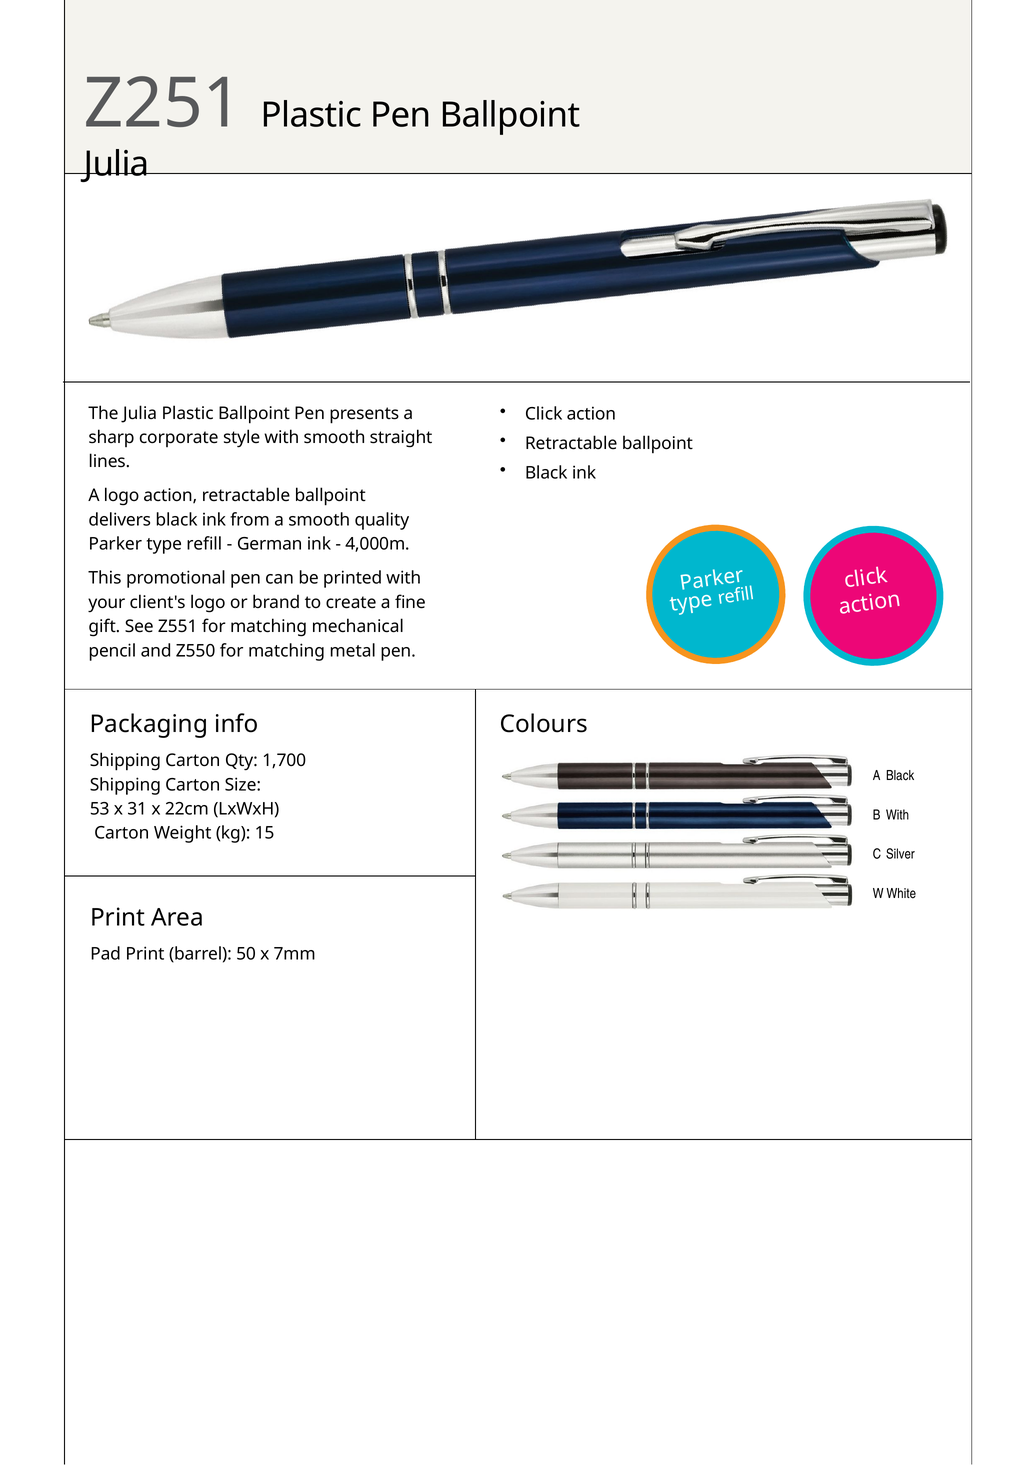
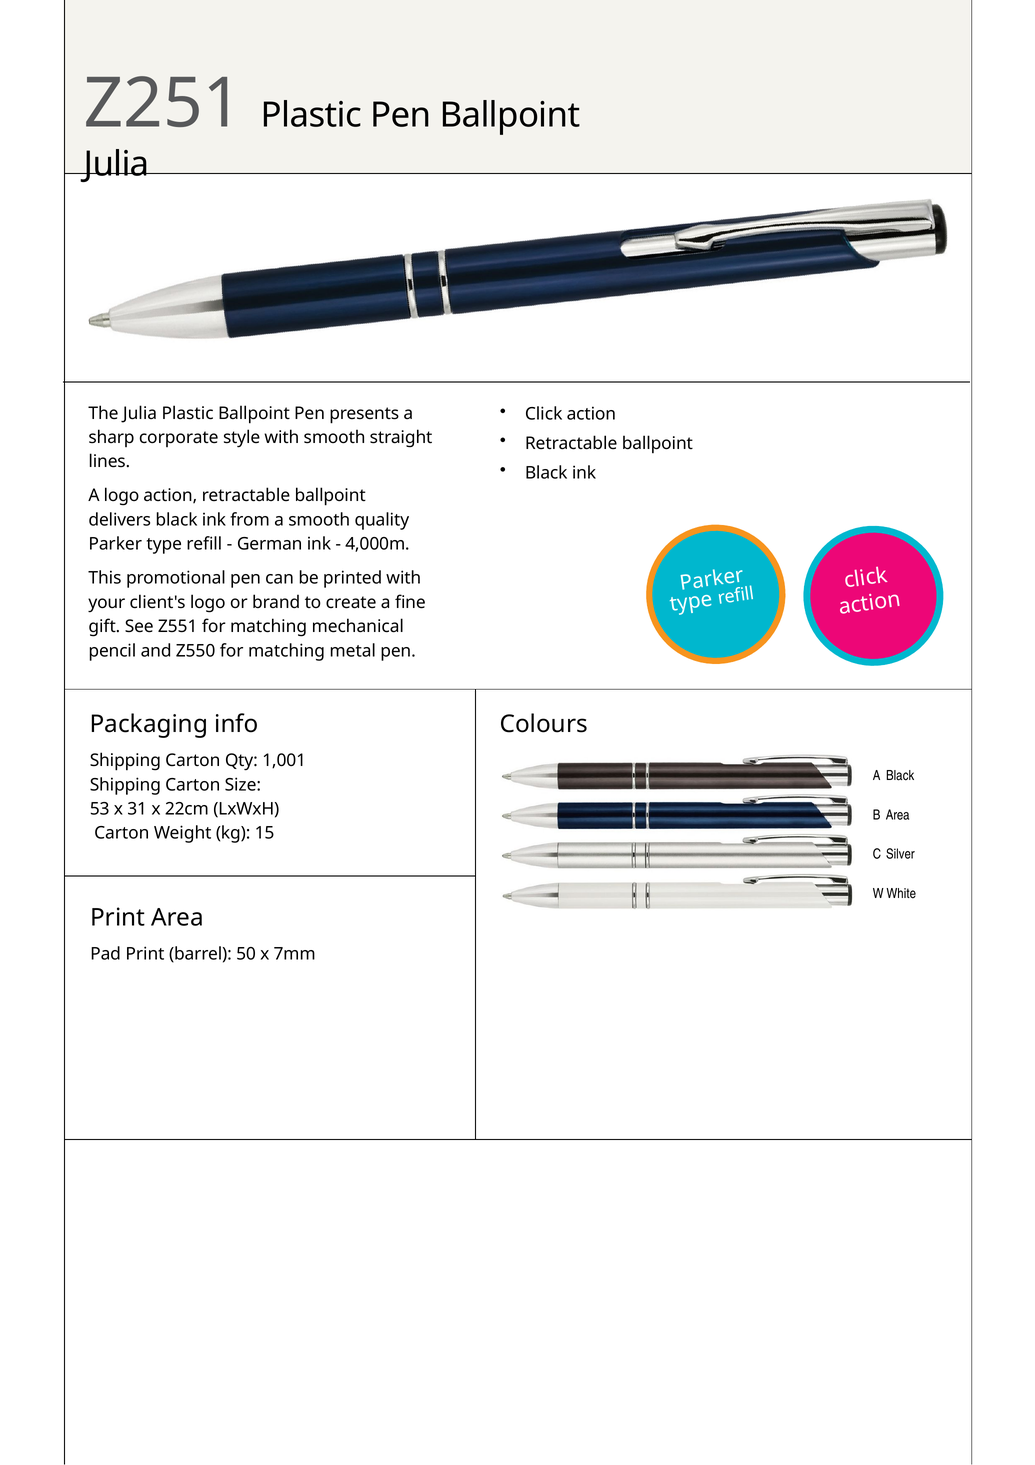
1,700: 1,700 -> 1,001
B With: With -> Area
